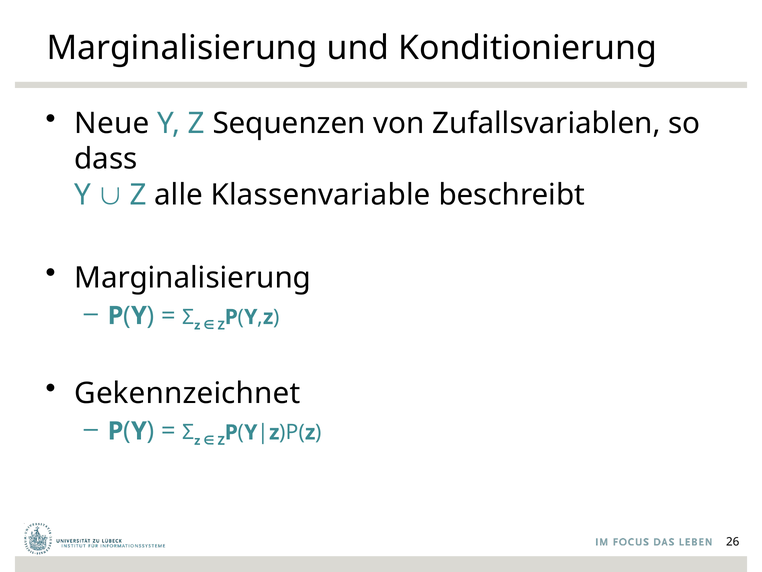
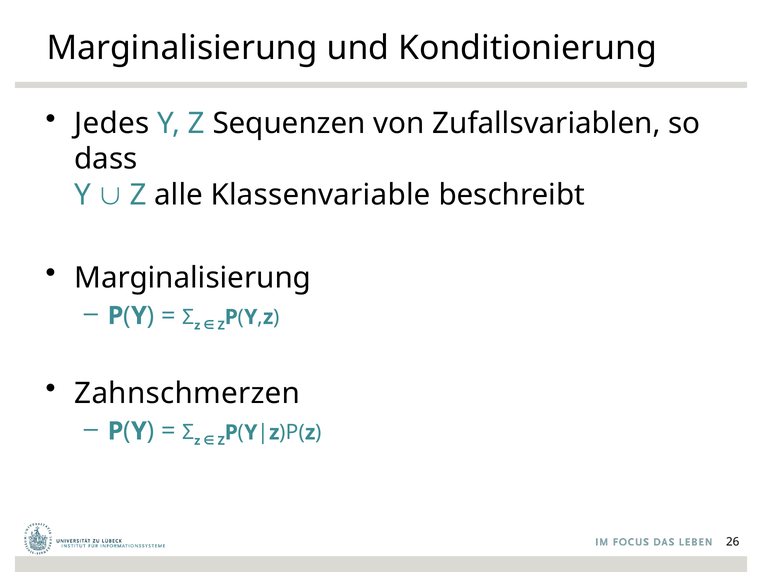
Neue: Neue -> Jedes
Gekennzeichnet: Gekennzeichnet -> Zahnschmerzen
